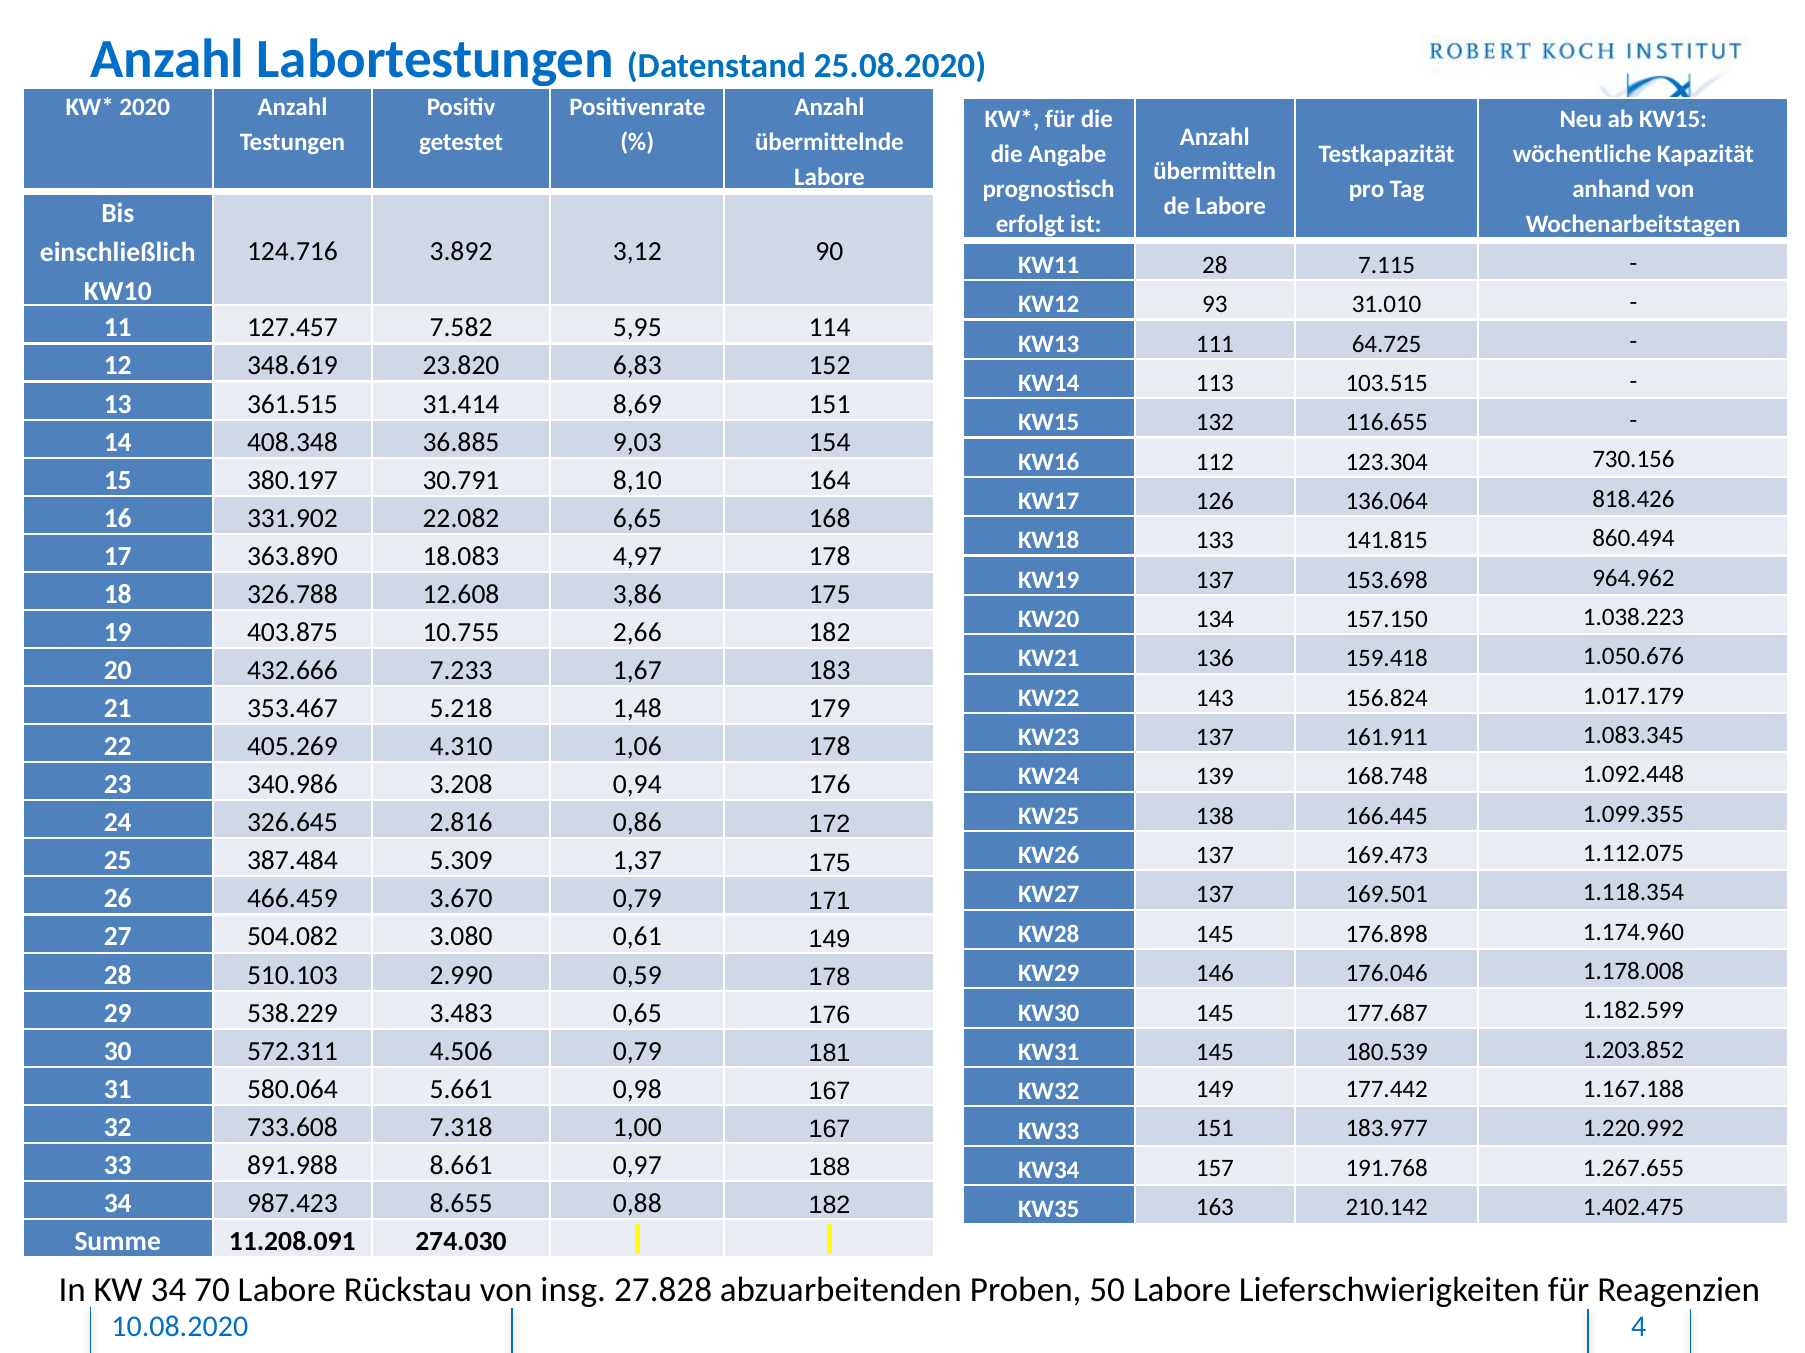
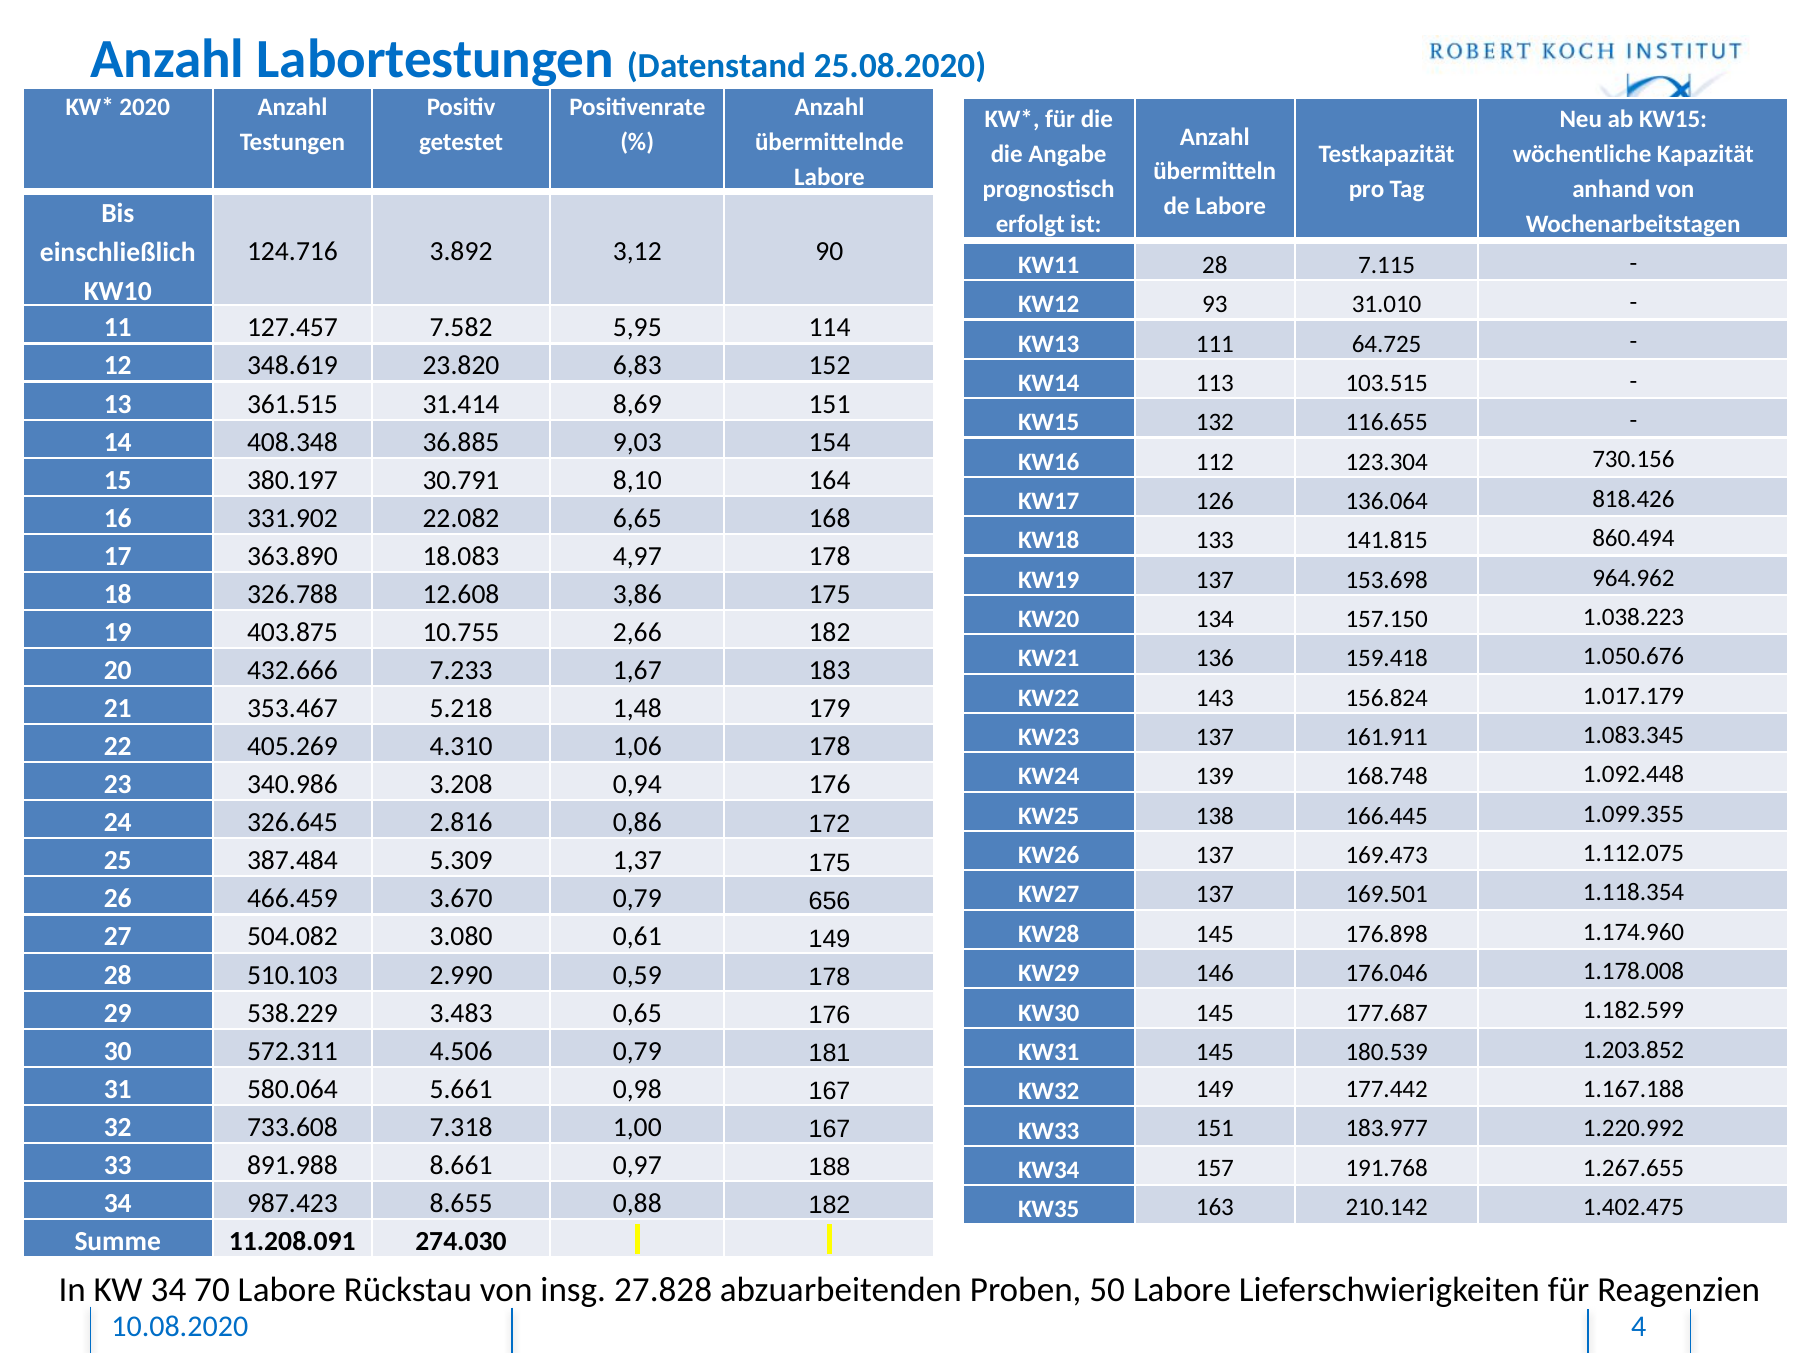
171: 171 -> 656
